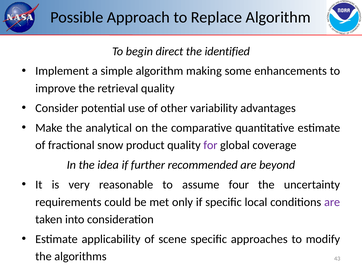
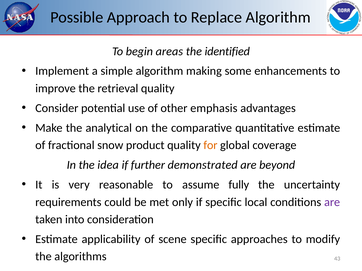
direct: direct -> areas
variability: variability -> emphasis
for colour: purple -> orange
recommended: recommended -> demonstrated
four: four -> fully
